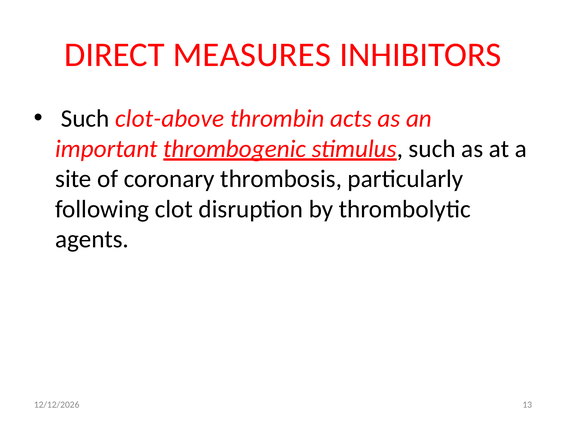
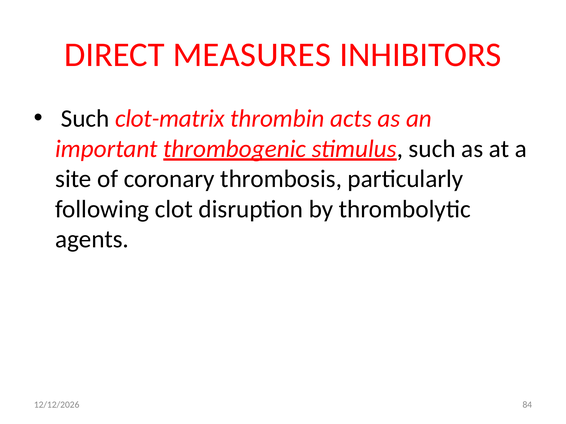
clot-above: clot-above -> clot-matrix
13: 13 -> 84
